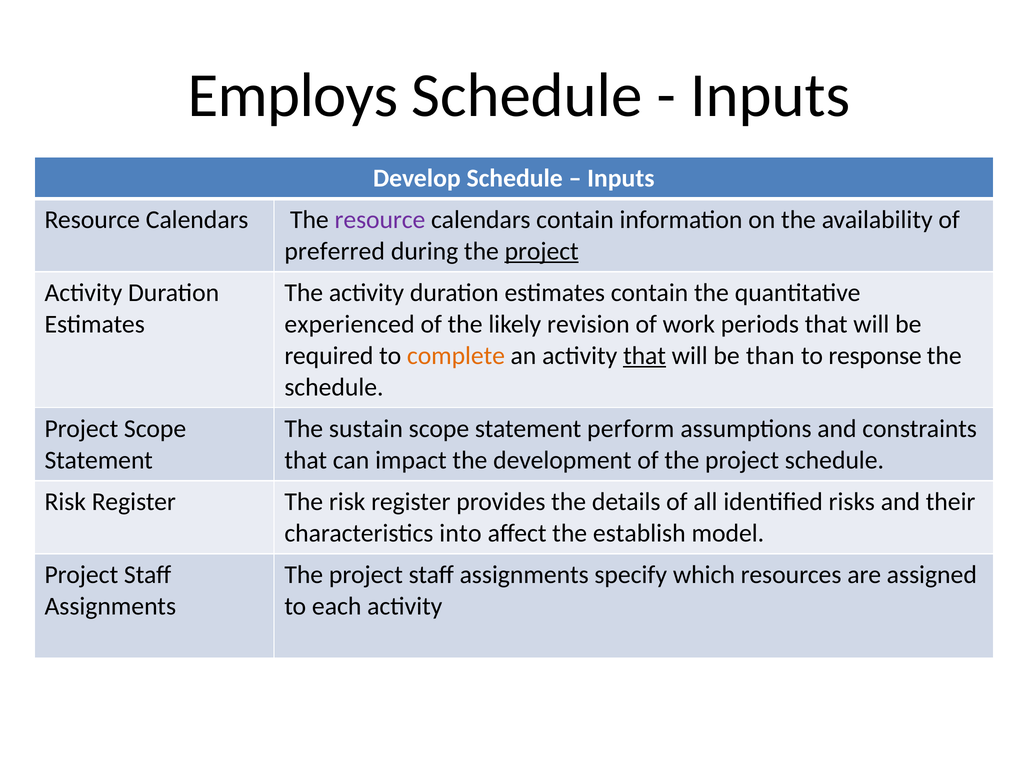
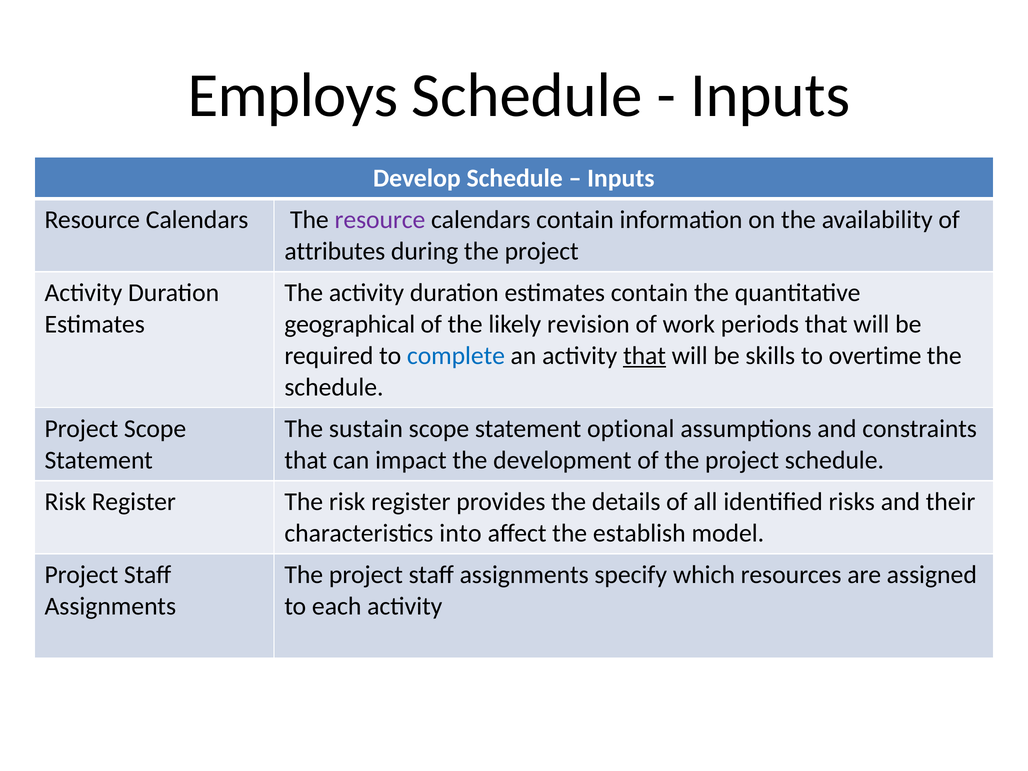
preferred: preferred -> attributes
project at (542, 251) underline: present -> none
experienced: experienced -> geographical
complete colour: orange -> blue
than: than -> skills
response: response -> overtime
perform: perform -> optional
